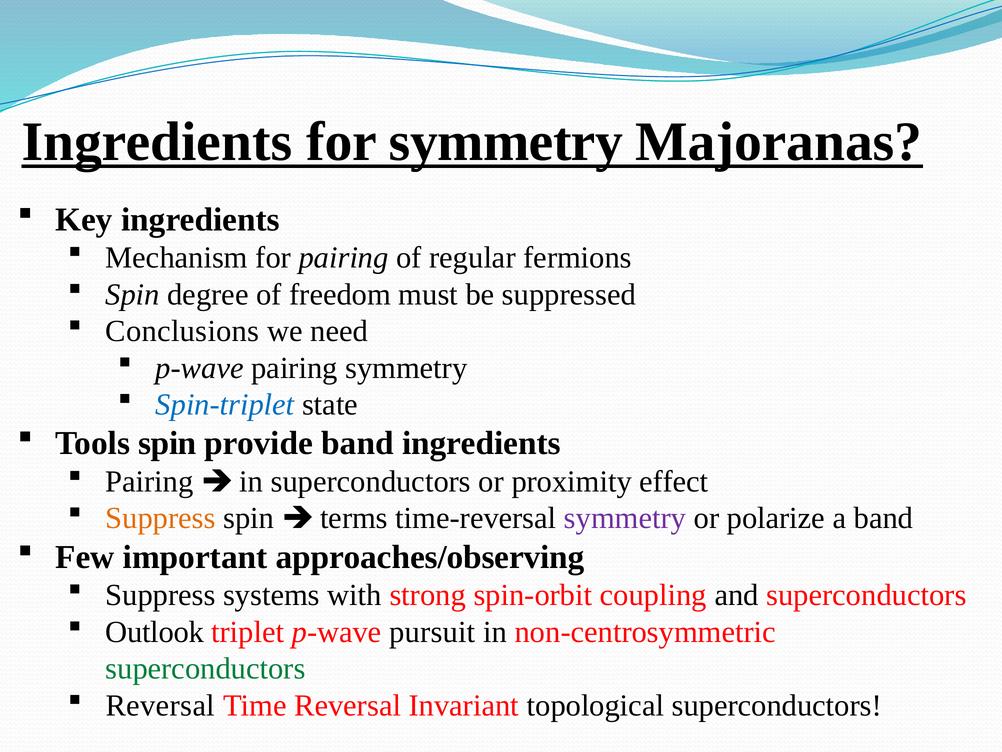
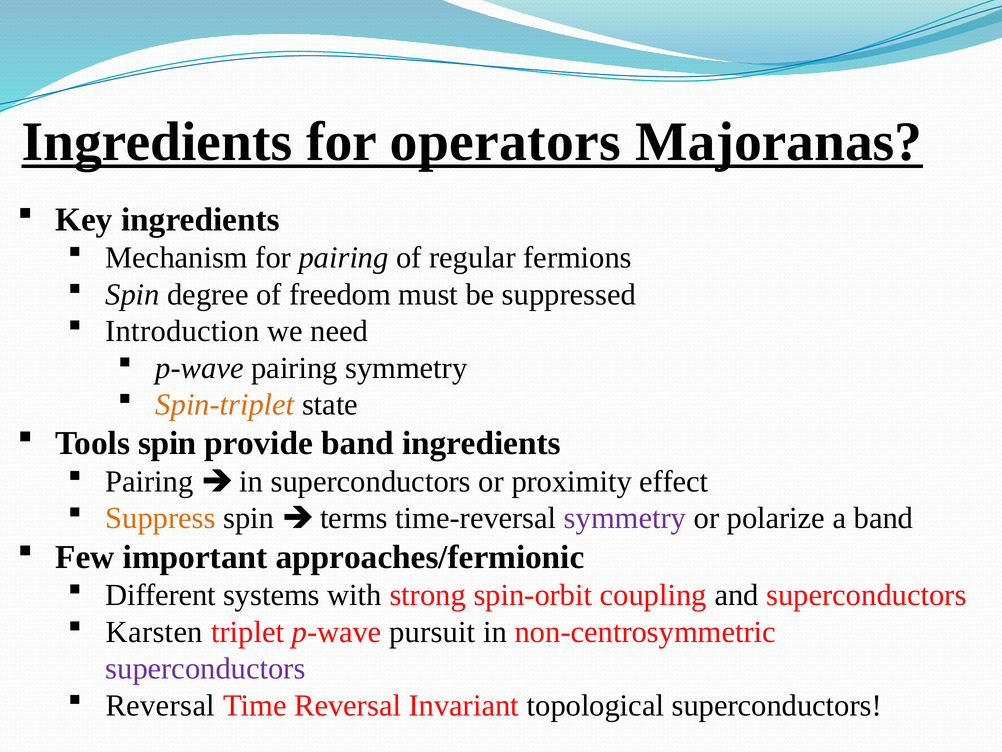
for symmetry: symmetry -> operators
Conclusions: Conclusions -> Introduction
Spin-triplet colour: blue -> orange
approaches/observing: approaches/observing -> approaches/fermionic
Suppress at (160, 595): Suppress -> Different
Outlook: Outlook -> Karsten
superconductors at (205, 668) colour: green -> purple
